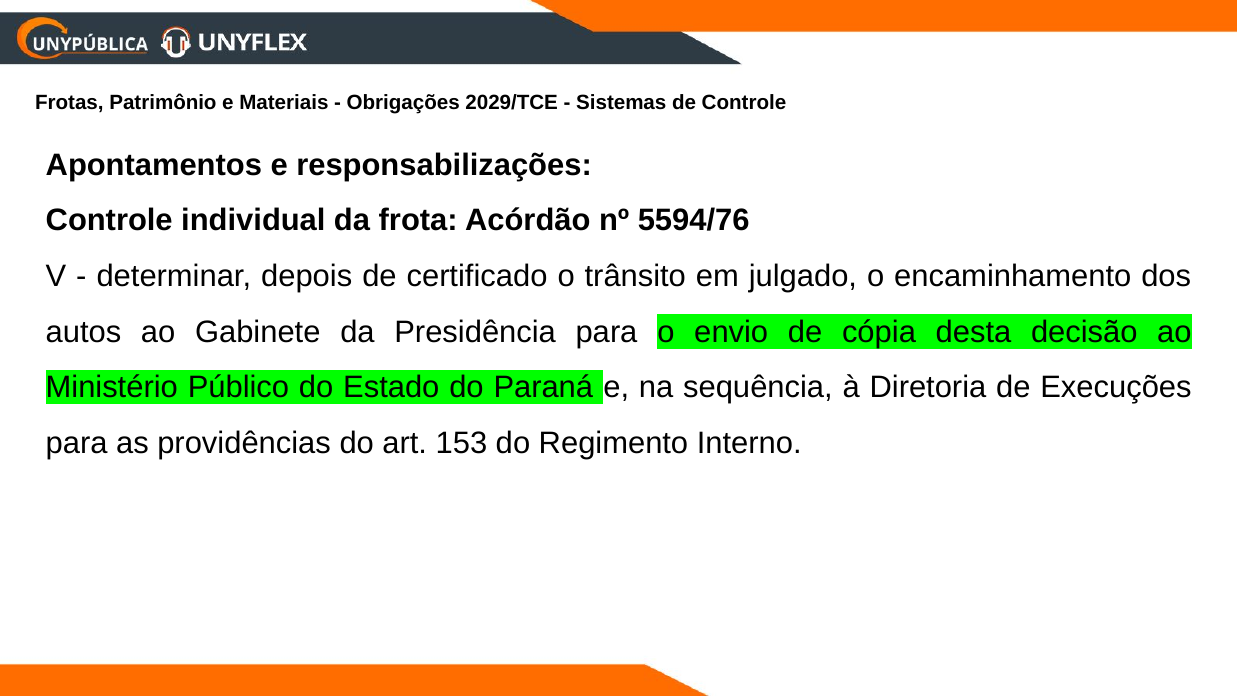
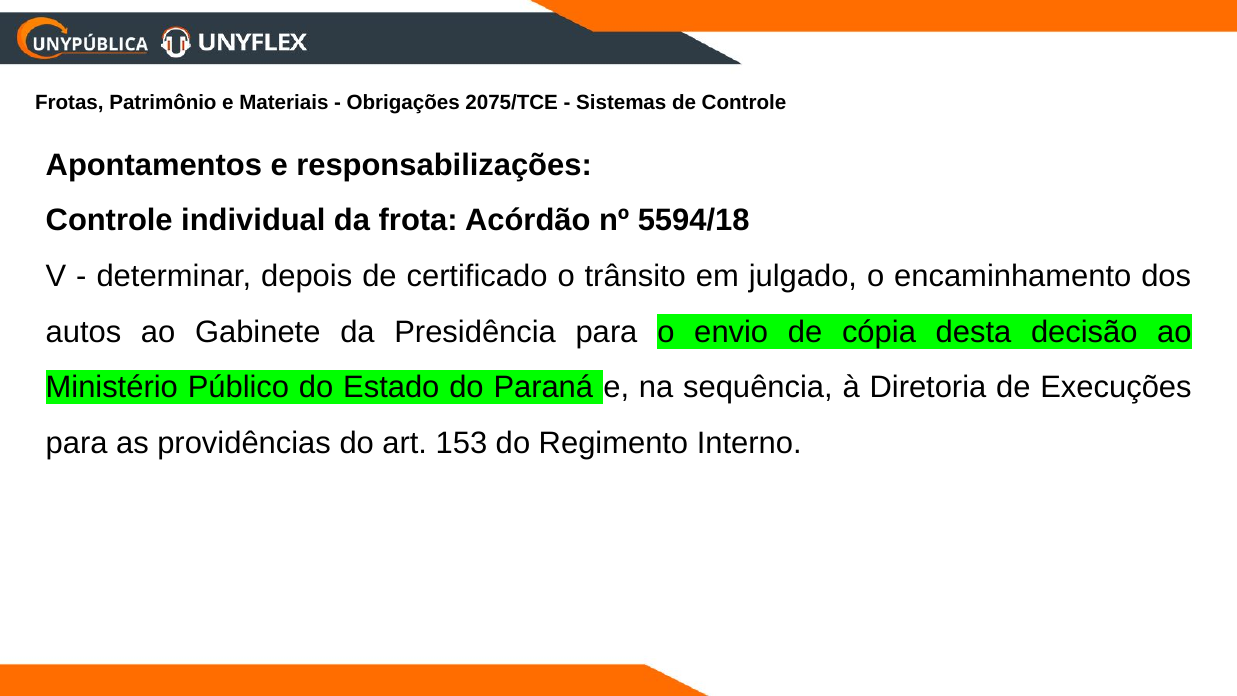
2029/TCE: 2029/TCE -> 2075/TCE
5594/76: 5594/76 -> 5594/18
